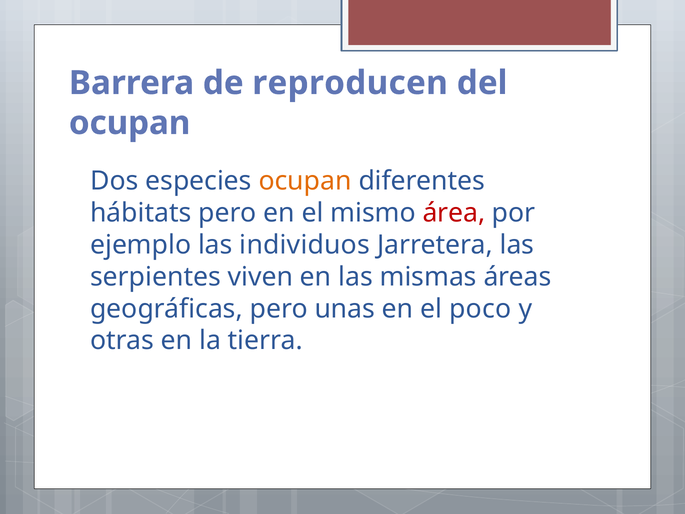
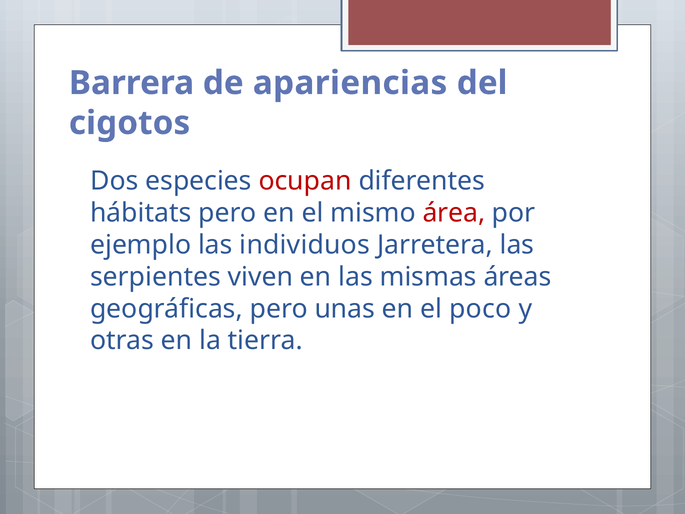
reproducen: reproducen -> apariencias
ocupan at (130, 123): ocupan -> cigotos
ocupan at (305, 181) colour: orange -> red
